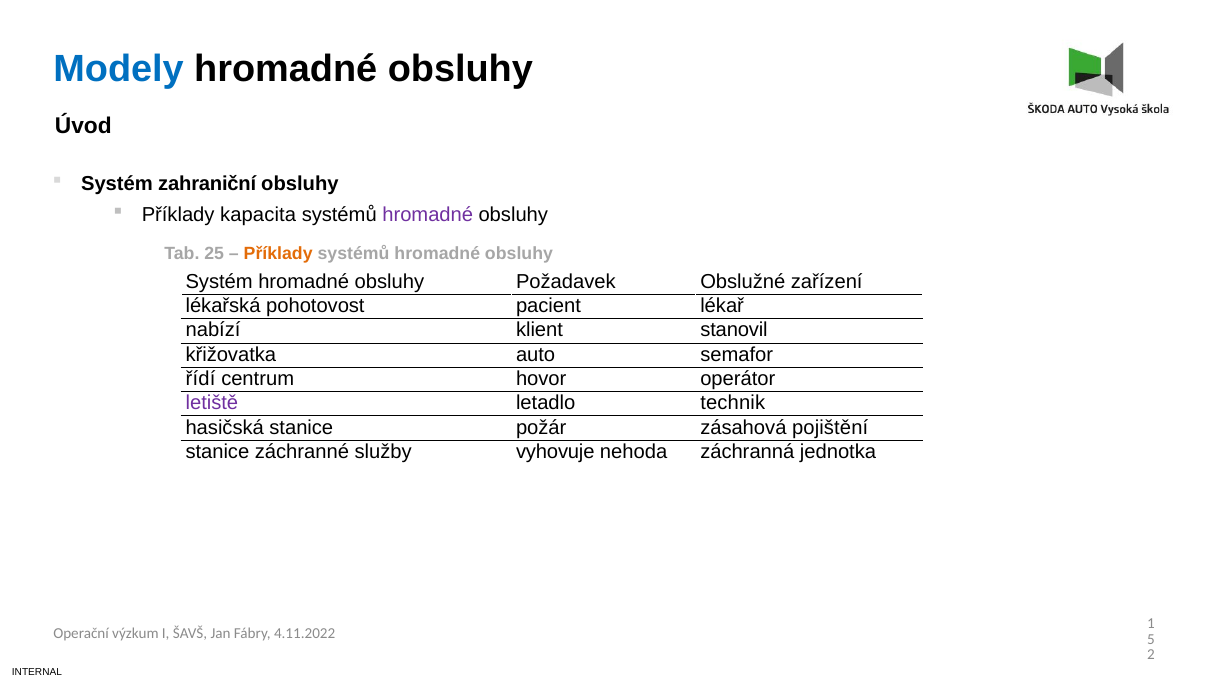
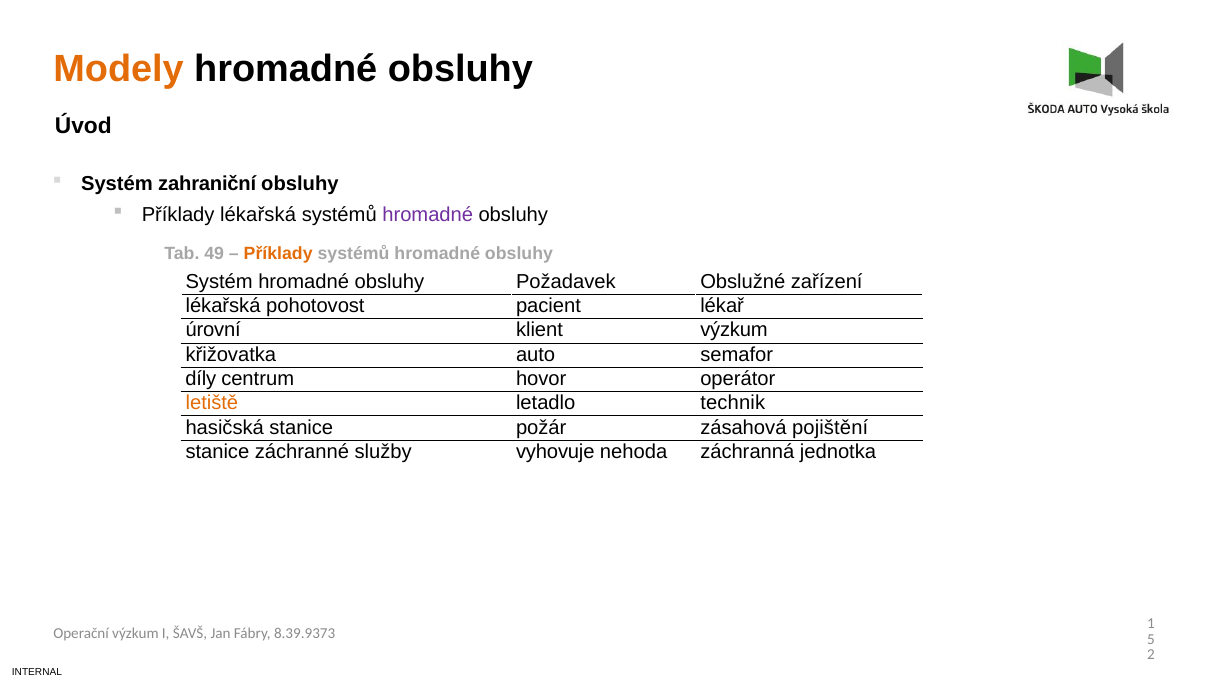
Modely colour: blue -> orange
Příklady kapacita: kapacita -> lékařská
25: 25 -> 49
nabízí: nabízí -> úrovní
klient stanovil: stanovil -> výzkum
řídí: řídí -> díly
letiště colour: purple -> orange
4.11.2022: 4.11.2022 -> 8.39.9373
